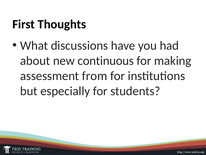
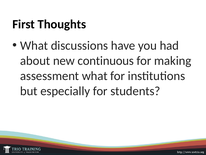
assessment from: from -> what
